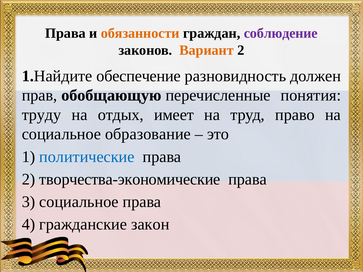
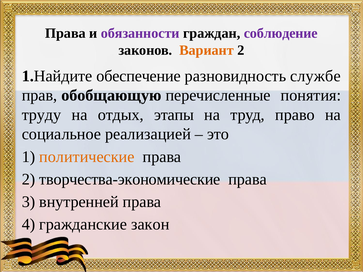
обязанности colour: orange -> purple
должен: должен -> службе
имеет: имеет -> этапы
образование: образование -> реализацией
политические colour: blue -> orange
3 социальное: социальное -> внутренней
